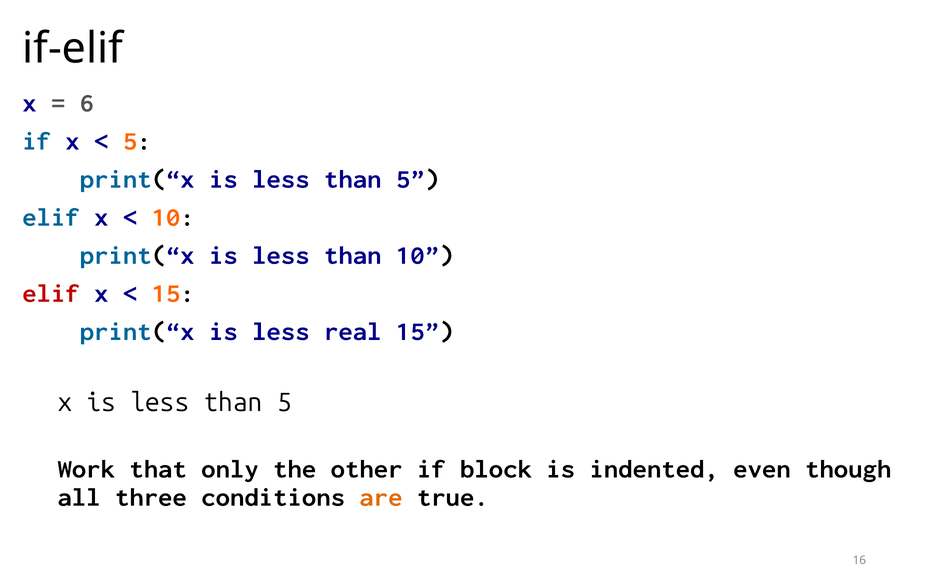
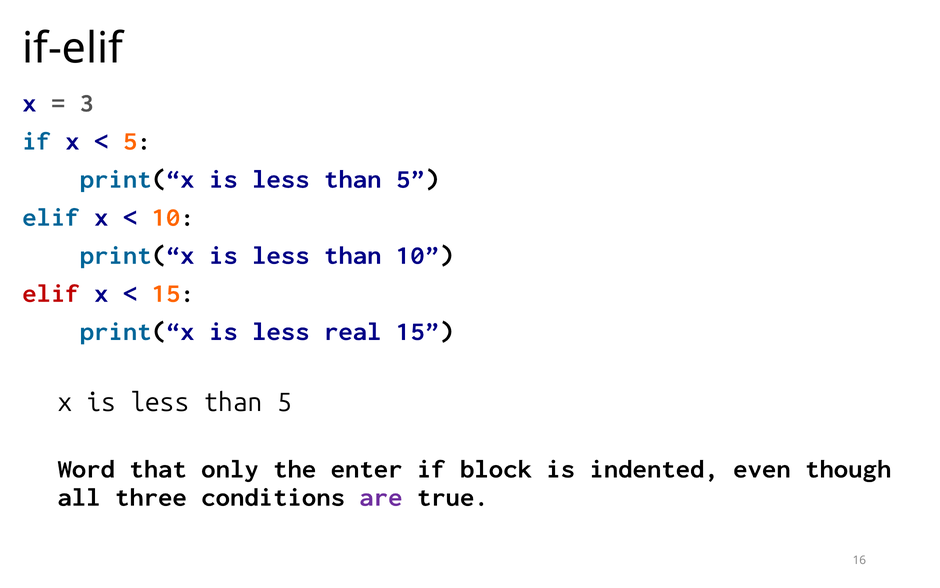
6: 6 -> 3
Work: Work -> Word
other: other -> enter
are colour: orange -> purple
